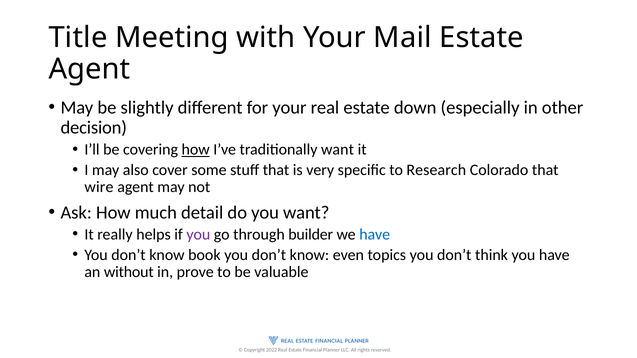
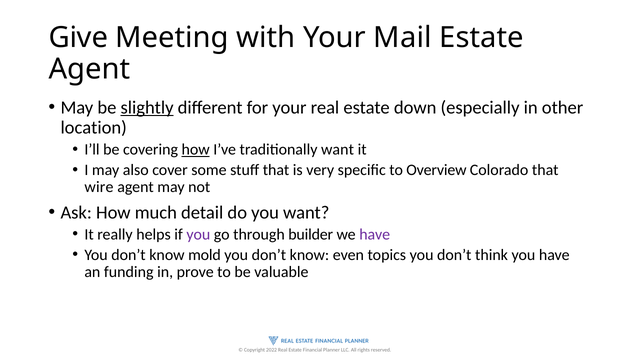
Title: Title -> Give
slightly underline: none -> present
decision: decision -> location
Research: Research -> Overview
have at (375, 235) colour: blue -> purple
book: book -> mold
without: without -> funding
